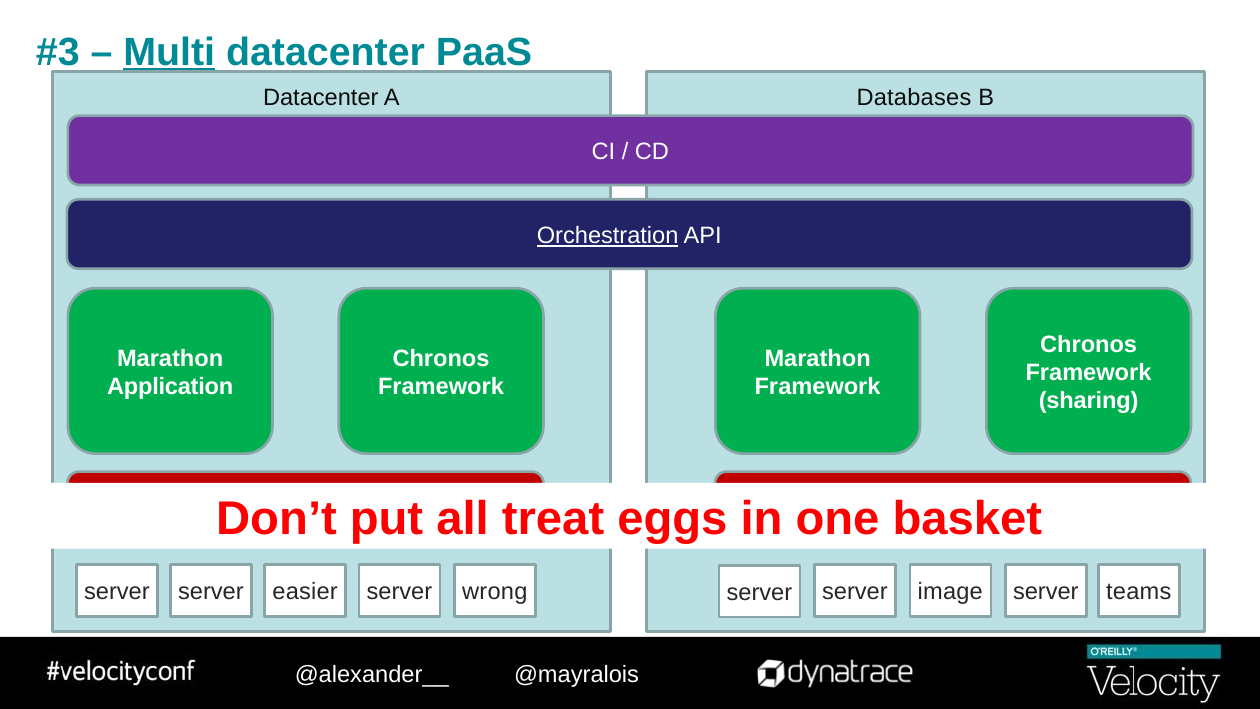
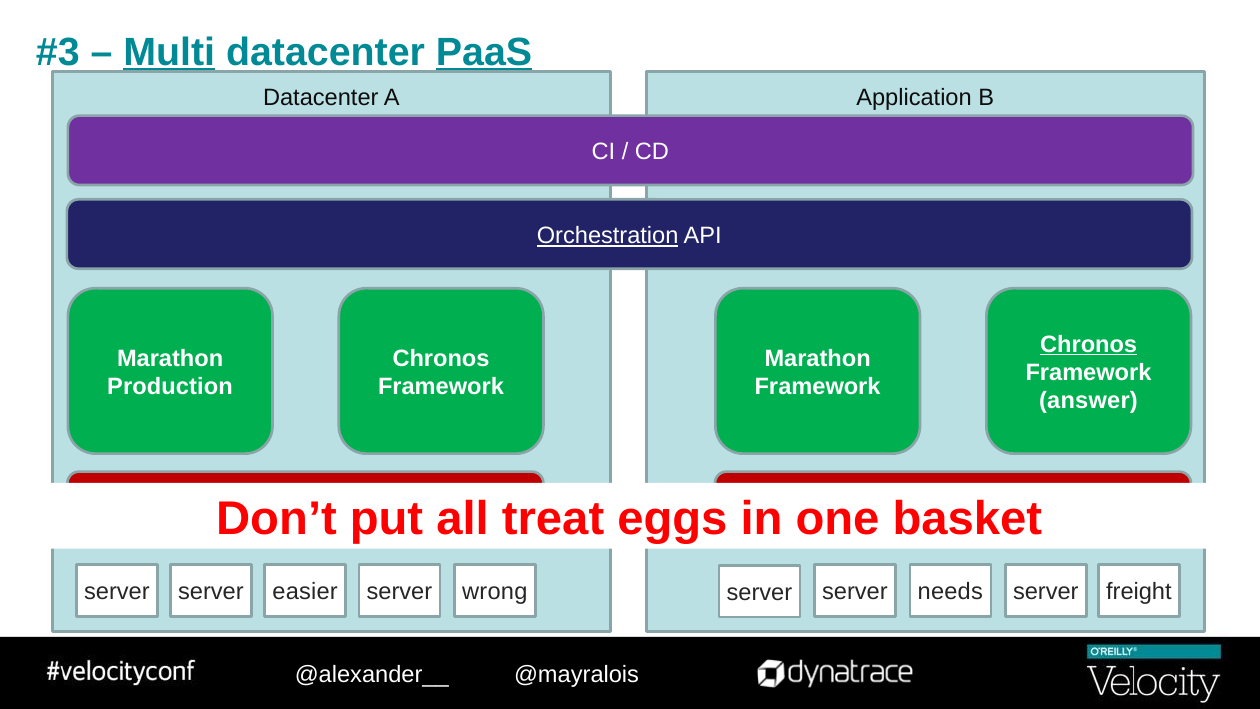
PaaS underline: none -> present
Databases: Databases -> Application
Chronos at (1089, 344) underline: none -> present
Application: Application -> Production
sharing: sharing -> answer
image: image -> needs
teams: teams -> freight
